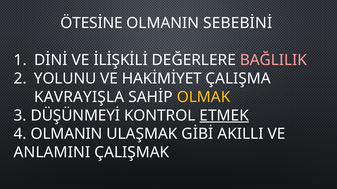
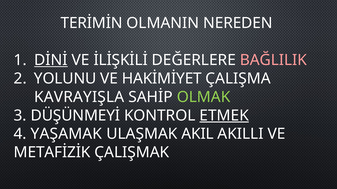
ÖTESİNE: ÖTESİNE -> TERİMİN
SEBEBİNİ: SEBEBİNİ -> NEREDEN
DİNİ underline: none -> present
OLMAK colour: yellow -> light green
4 OLMANIN: OLMANIN -> YAŞAMAK
GİBİ: GİBİ -> AKIL
ANLAMINI: ANLAMINI -> METAFİZİK
